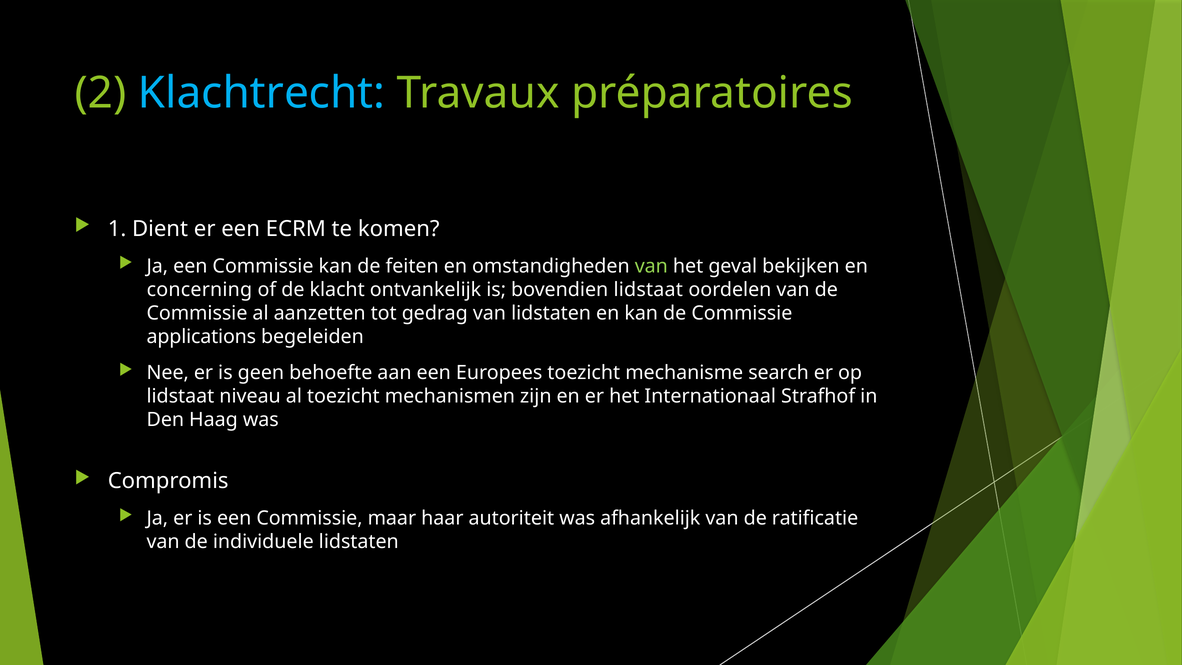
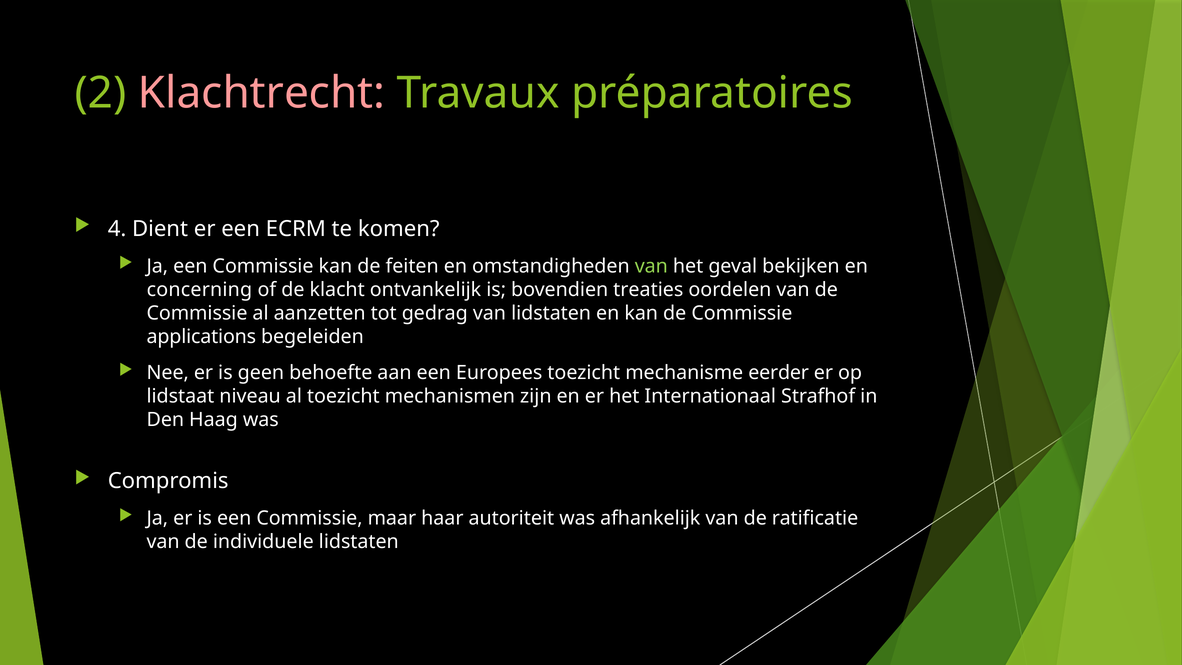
Klachtrecht colour: light blue -> pink
1: 1 -> 4
bovendien lidstaat: lidstaat -> treaties
search: search -> eerder
